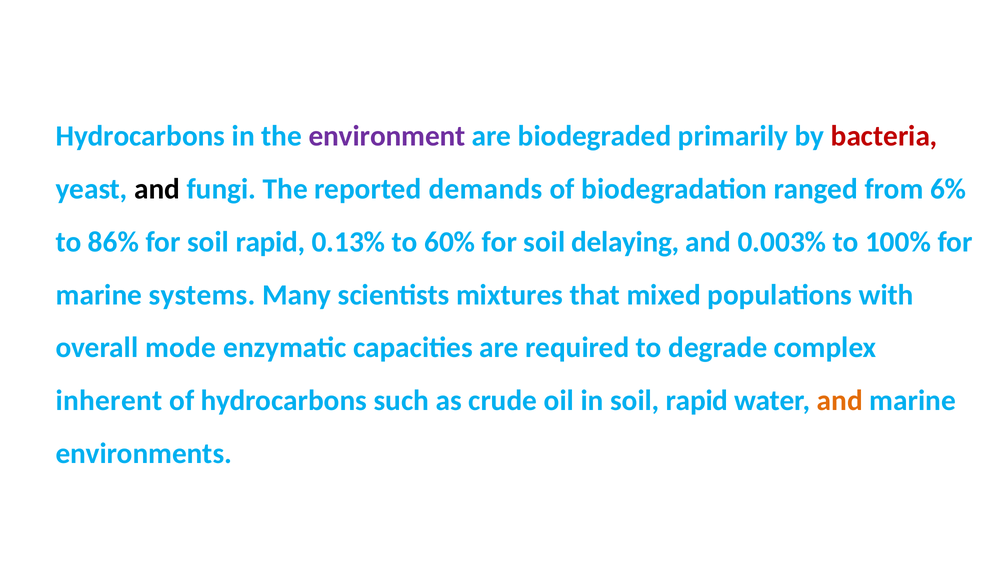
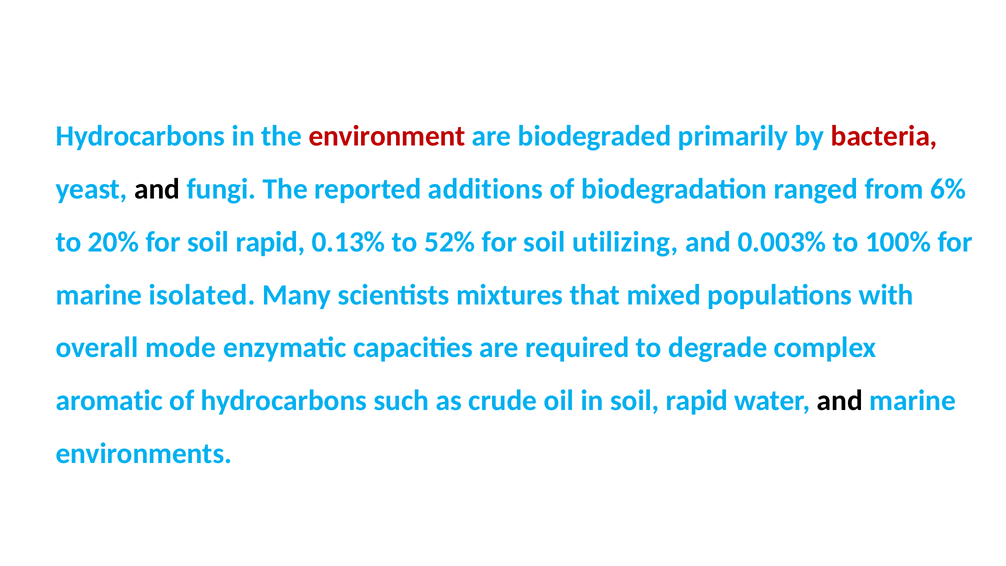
environment colour: purple -> red
demands: demands -> additions
86%: 86% -> 20%
60%: 60% -> 52%
delaying: delaying -> utilizing
systems: systems -> isolated
inherent: inherent -> aromatic
and at (840, 400) colour: orange -> black
